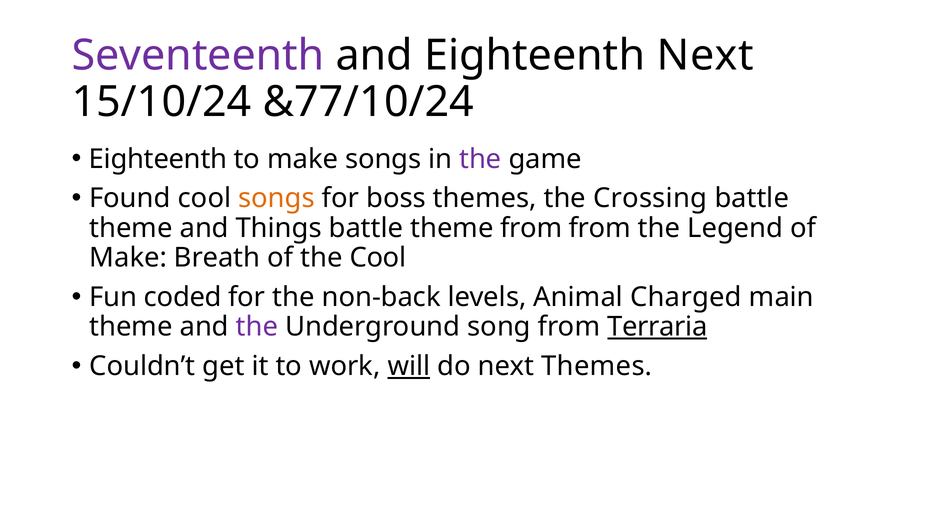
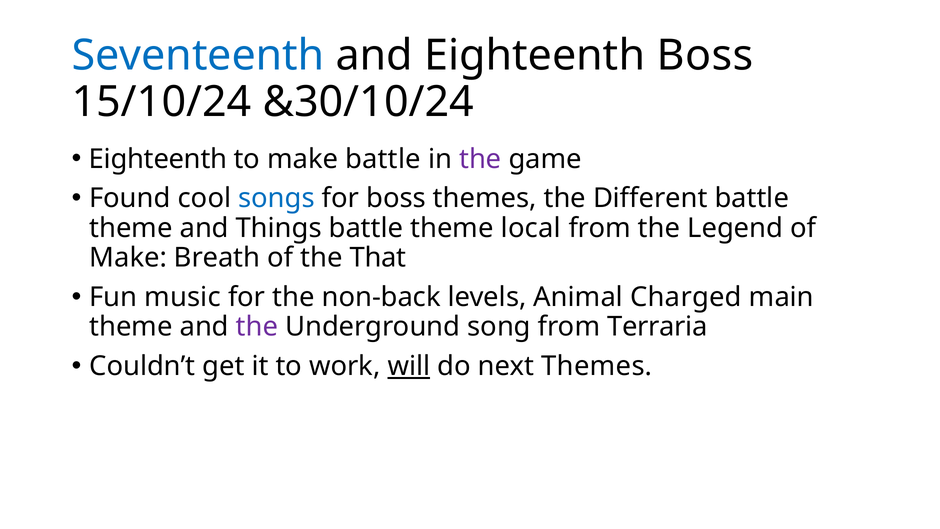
Seventeenth colour: purple -> blue
Eighteenth Next: Next -> Boss
&77/10/24: &77/10/24 -> &30/10/24
make songs: songs -> battle
songs at (277, 198) colour: orange -> blue
Crossing: Crossing -> Different
theme from: from -> local
the Cool: Cool -> That
coded: coded -> music
Terraria underline: present -> none
